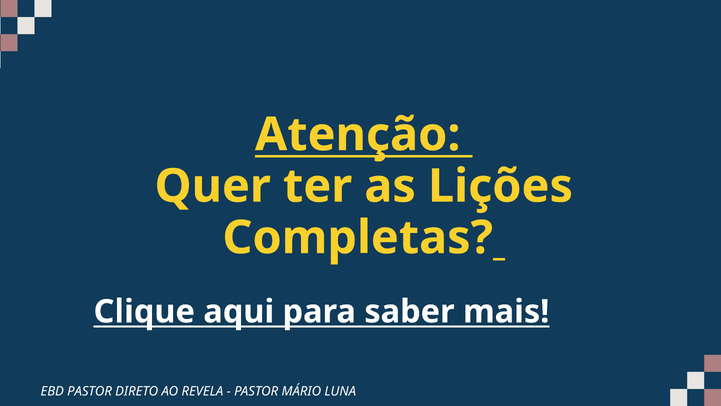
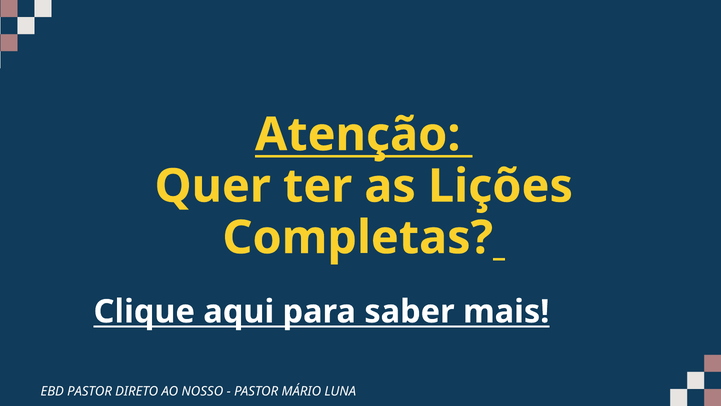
REVELA: REVELA -> NOSSO
